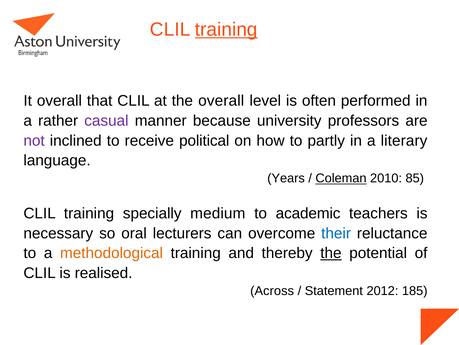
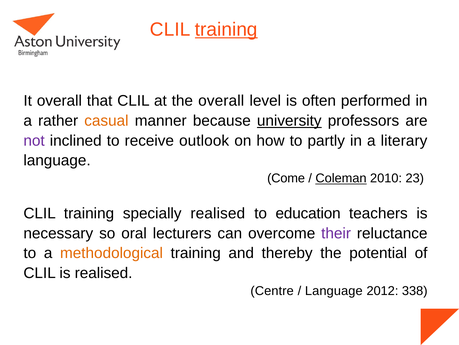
casual colour: purple -> orange
university underline: none -> present
political: political -> outlook
Years: Years -> Come
85: 85 -> 23
specially medium: medium -> realised
academic: academic -> education
their colour: blue -> purple
the at (331, 253) underline: present -> none
Across: Across -> Centre
Statement at (334, 290): Statement -> Language
185: 185 -> 338
